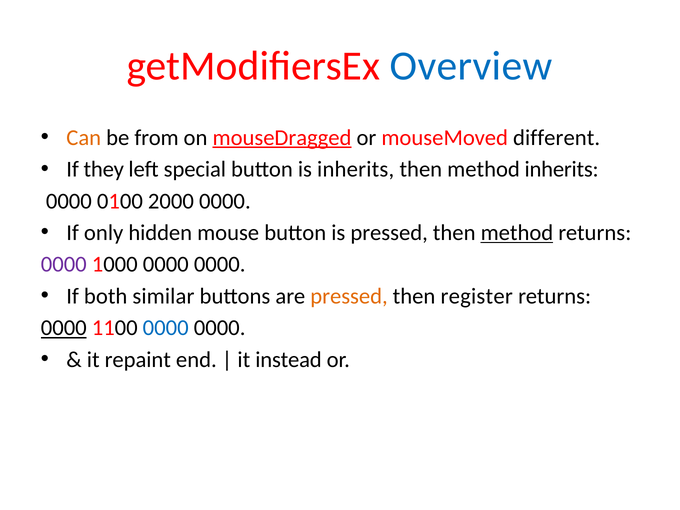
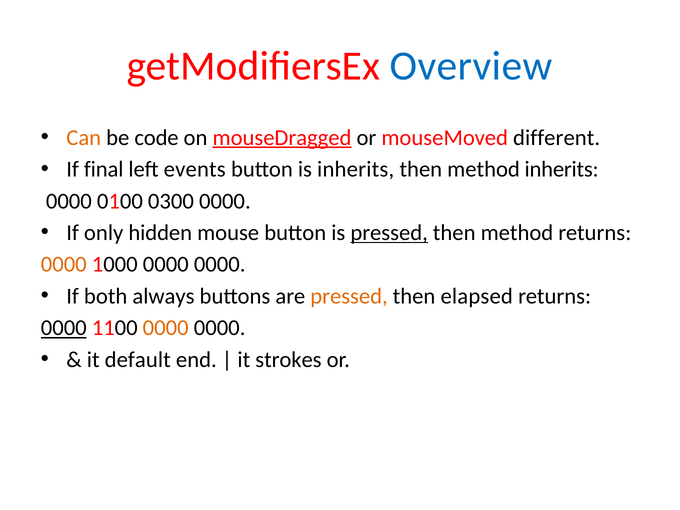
from: from -> code
they: they -> final
special: special -> events
2000: 2000 -> 0300
pressed at (389, 233) underline: none -> present
method at (517, 233) underline: present -> none
0000 at (64, 264) colour: purple -> orange
similar: similar -> always
register: register -> elapsed
0000 at (166, 328) colour: blue -> orange
repaint: repaint -> default
instead: instead -> strokes
